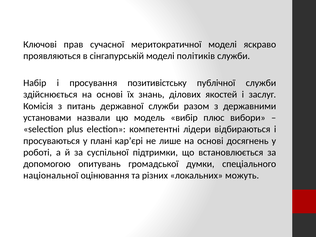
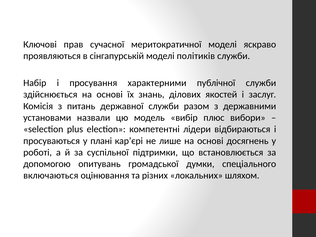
позитивістську: позитивістську -> характерними
національної: національної -> включаються
можуть: можуть -> шляхом
